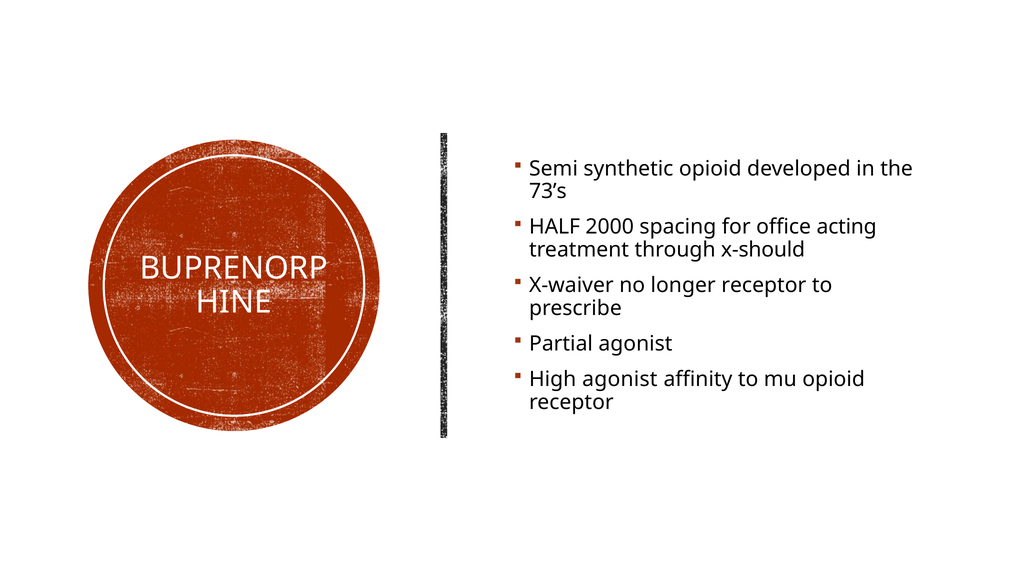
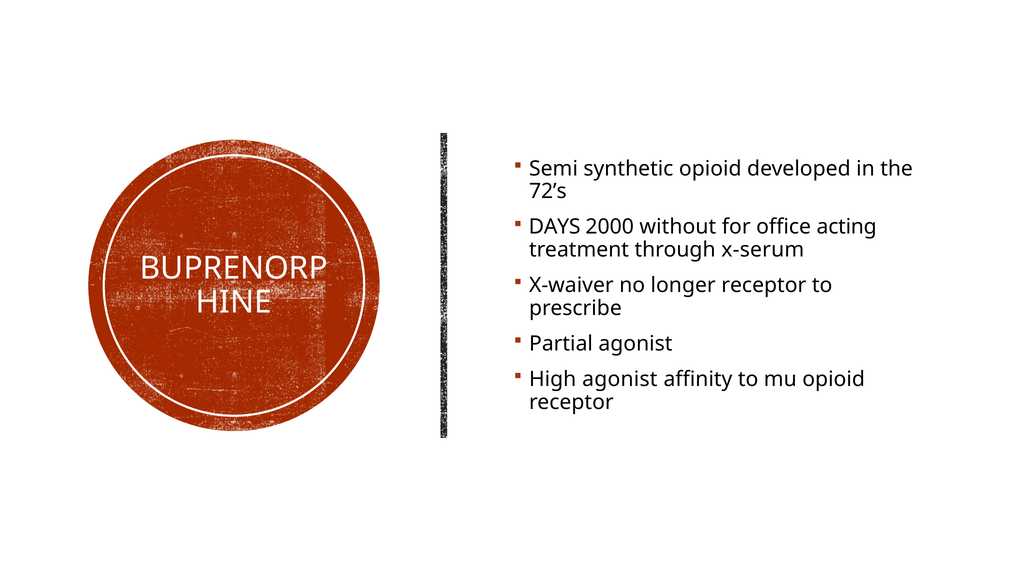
73’s: 73’s -> 72’s
HALF: HALF -> DAYS
spacing: spacing -> without
x-should: x-should -> x-serum
